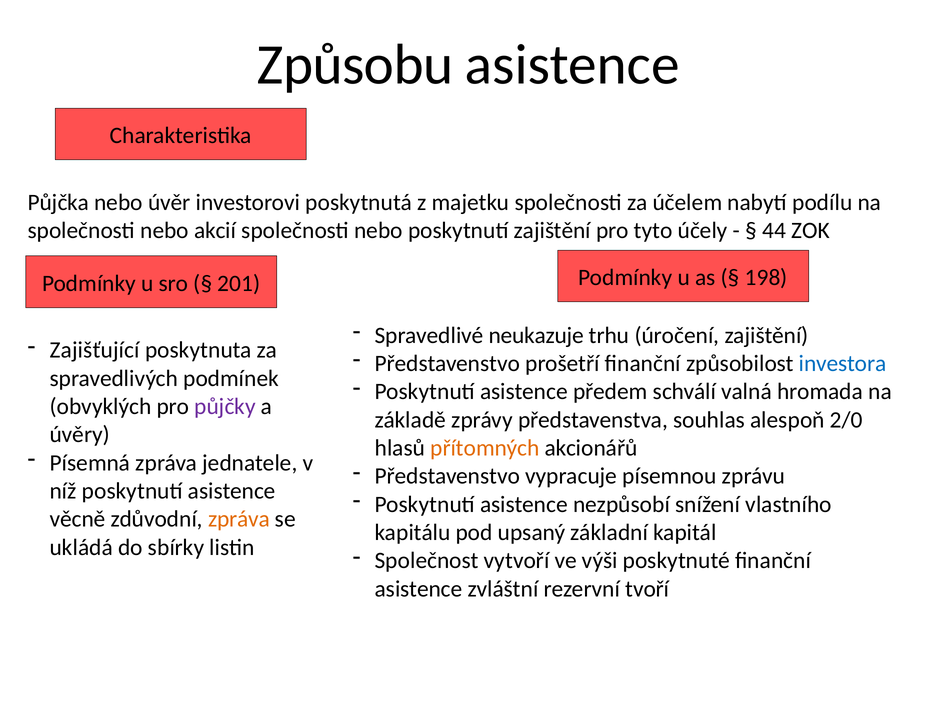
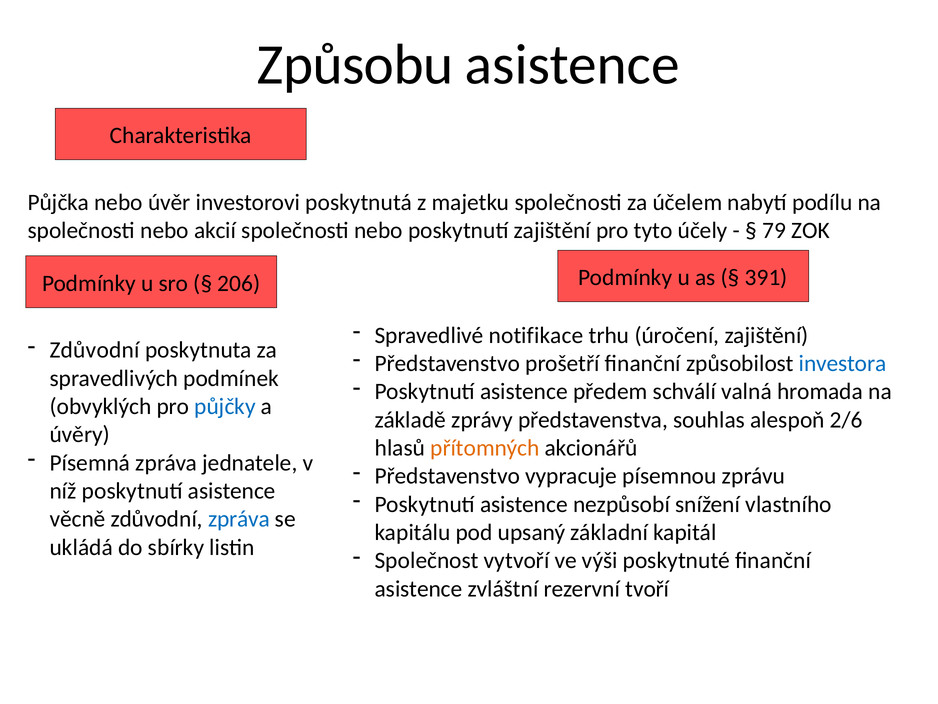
44: 44 -> 79
201: 201 -> 206
198: 198 -> 391
neukazuje: neukazuje -> notifikace
Zajišťující at (95, 350): Zajišťující -> Zdůvodní
půjčky colour: purple -> blue
2/0: 2/0 -> 2/6
zpráva at (239, 519) colour: orange -> blue
